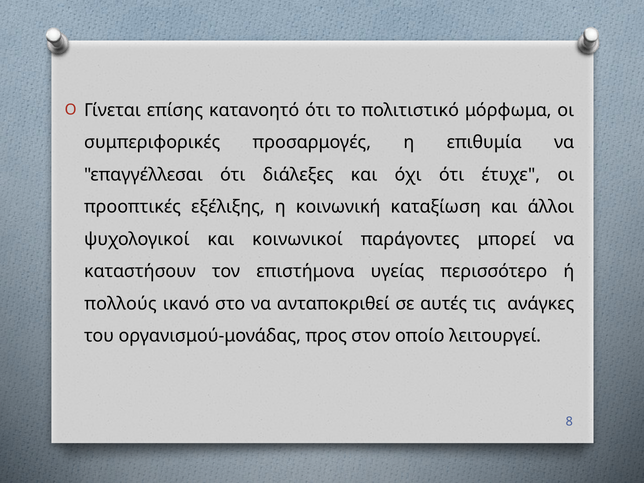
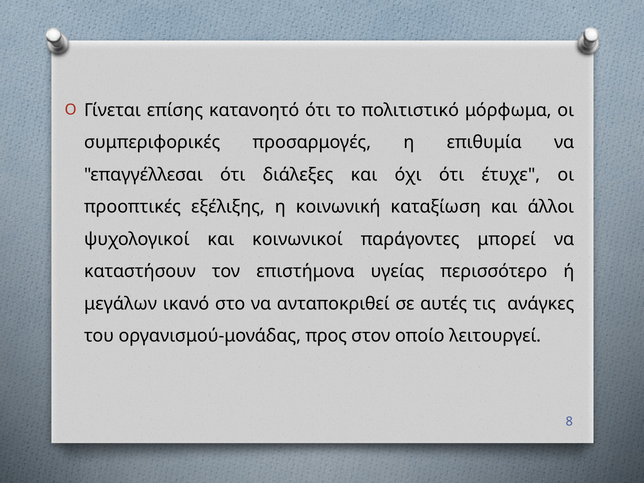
πολλούς: πολλούς -> μεγάλων
